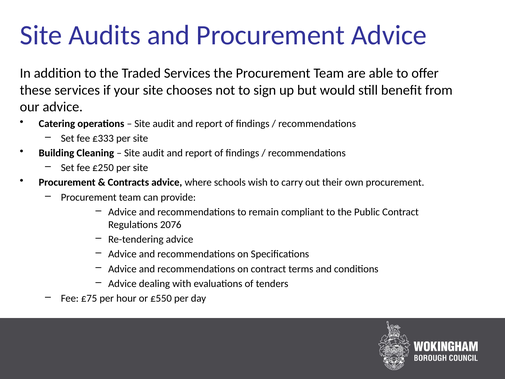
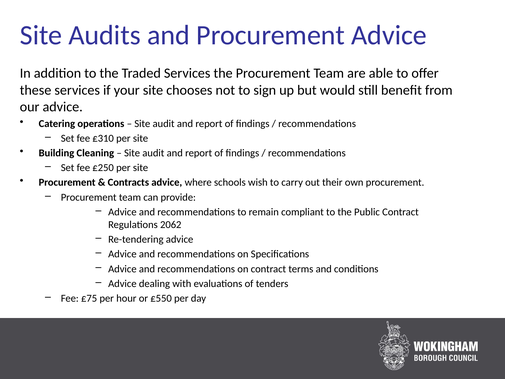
£333: £333 -> £310
2076: 2076 -> 2062
